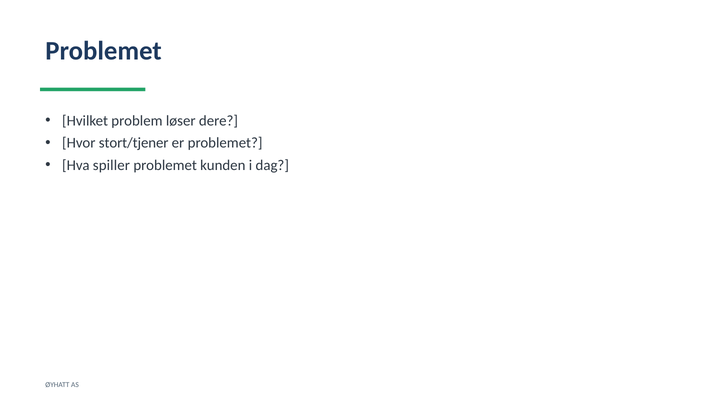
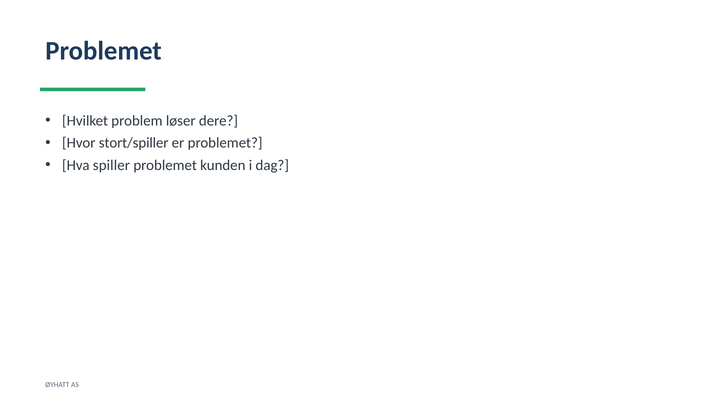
stort/tjener: stort/tjener -> stort/spiller
